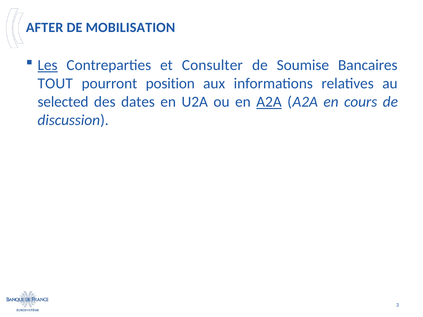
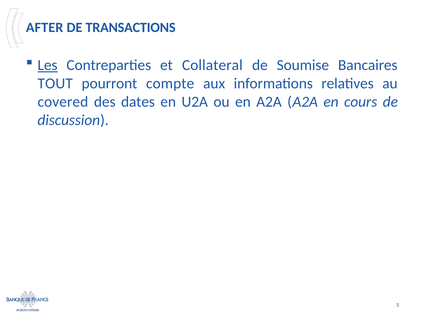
MOBILISATION: MOBILISATION -> TRANSACTIONS
Consulter: Consulter -> Collateral
position: position -> compte
selected: selected -> covered
A2A at (269, 102) underline: present -> none
